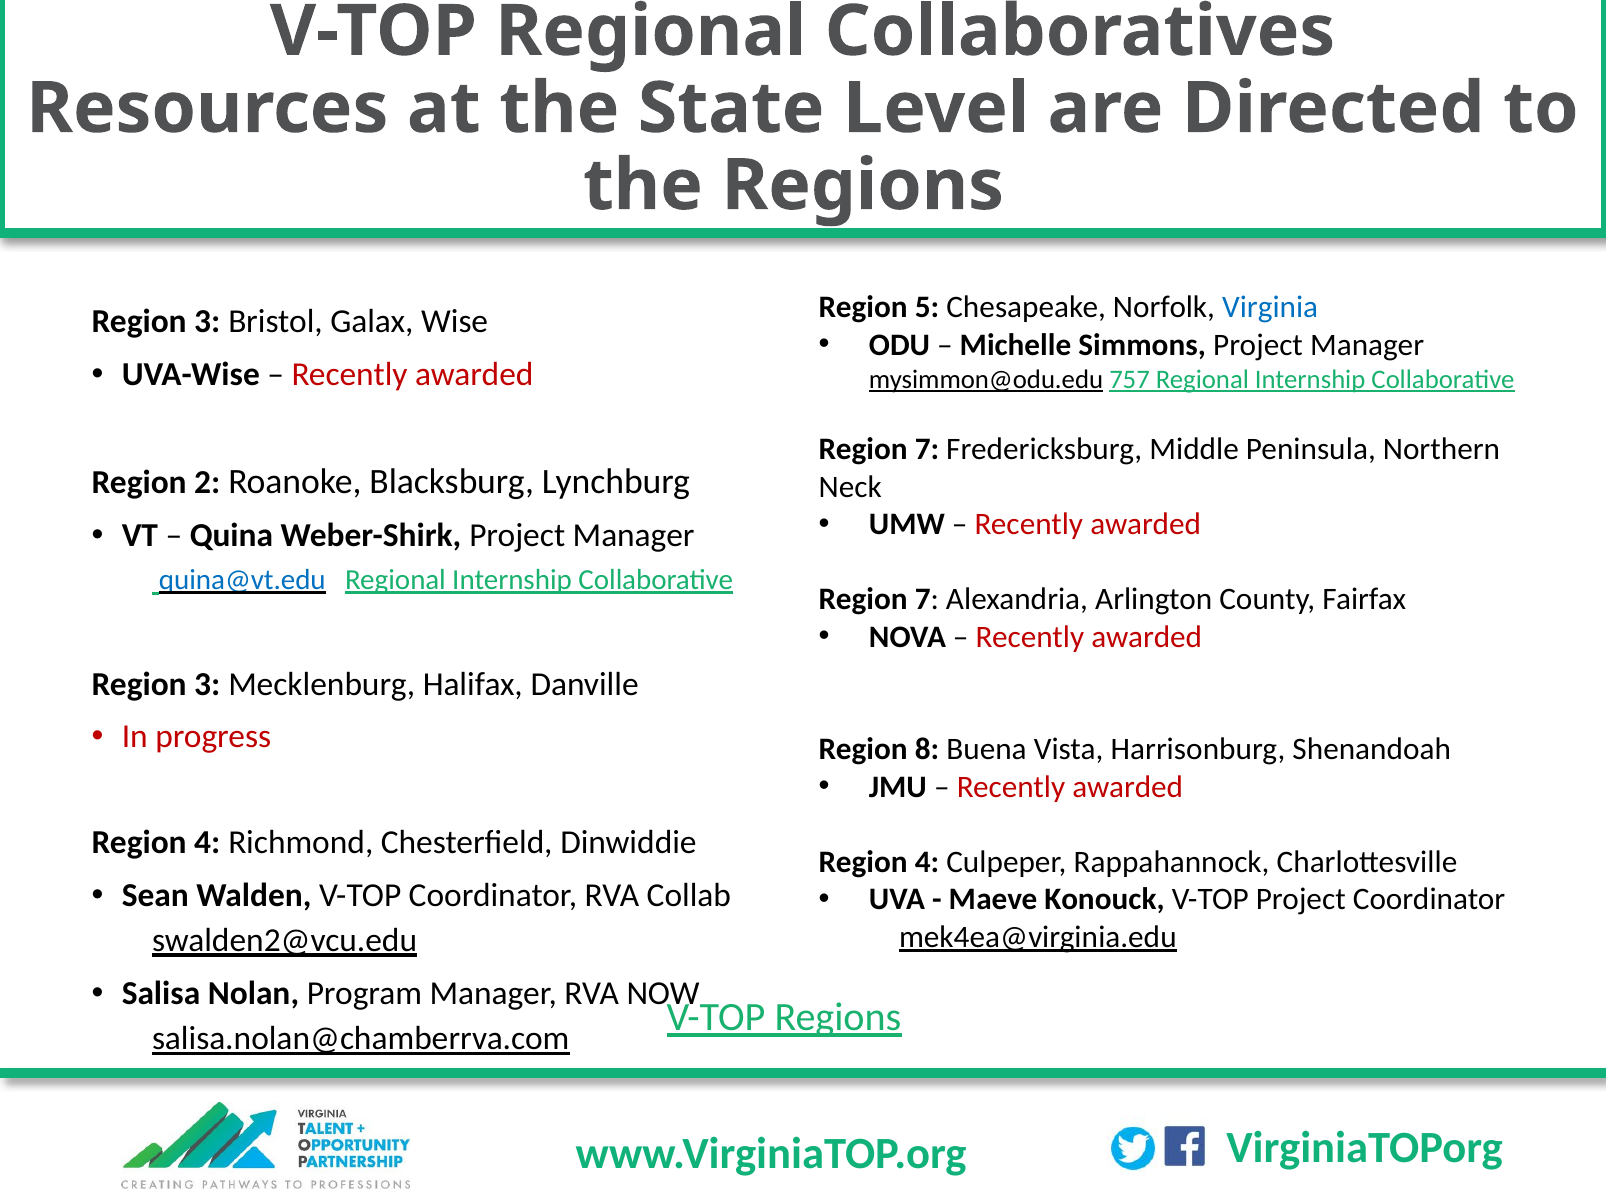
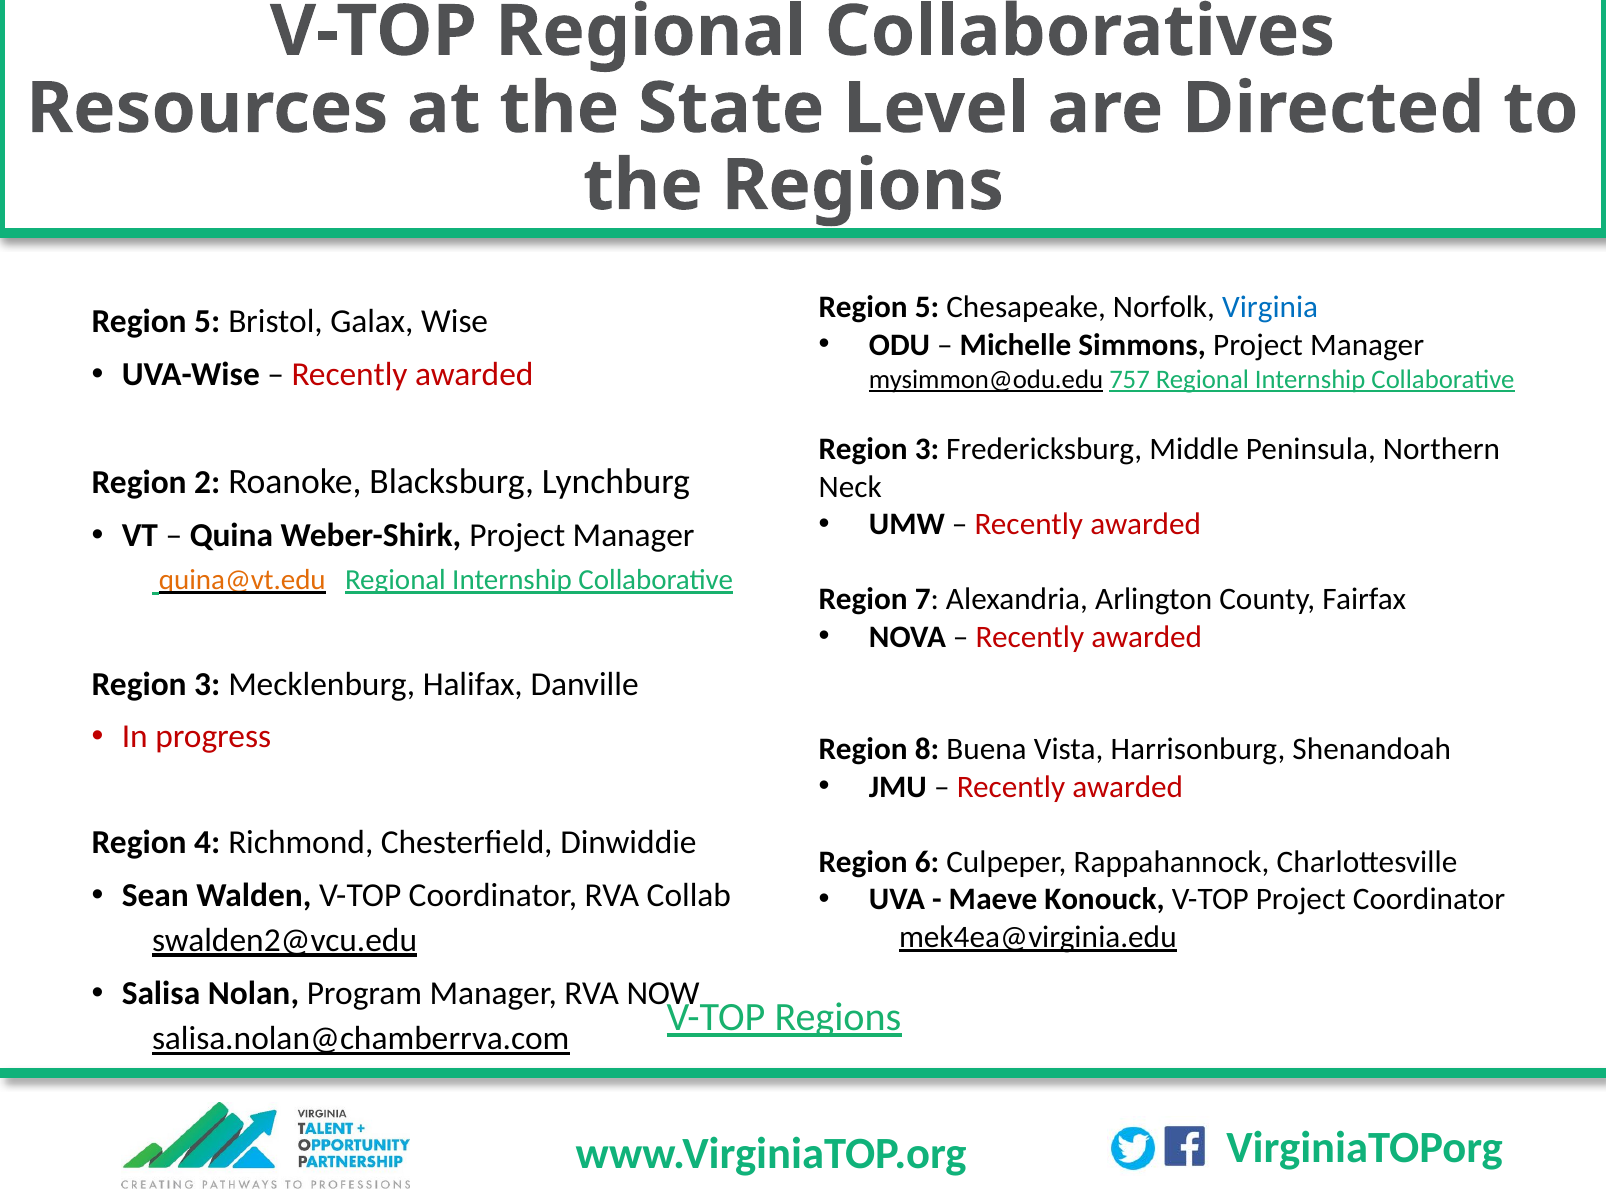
3 at (207, 322): 3 -> 5
7 at (927, 450): 7 -> 3
quina@vt.edu colour: blue -> orange
4 at (927, 862): 4 -> 6
